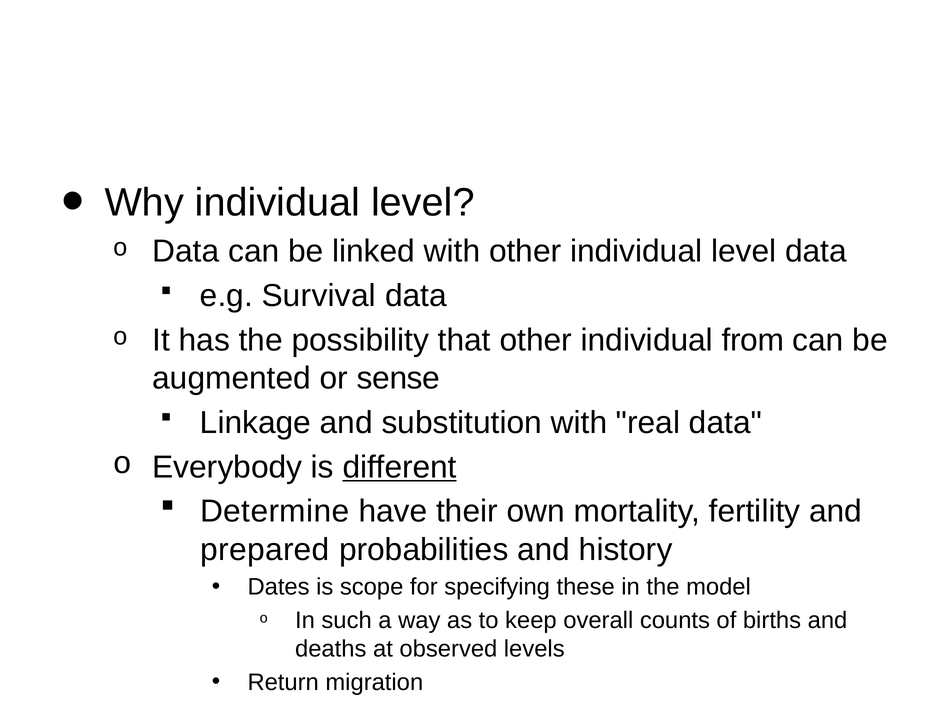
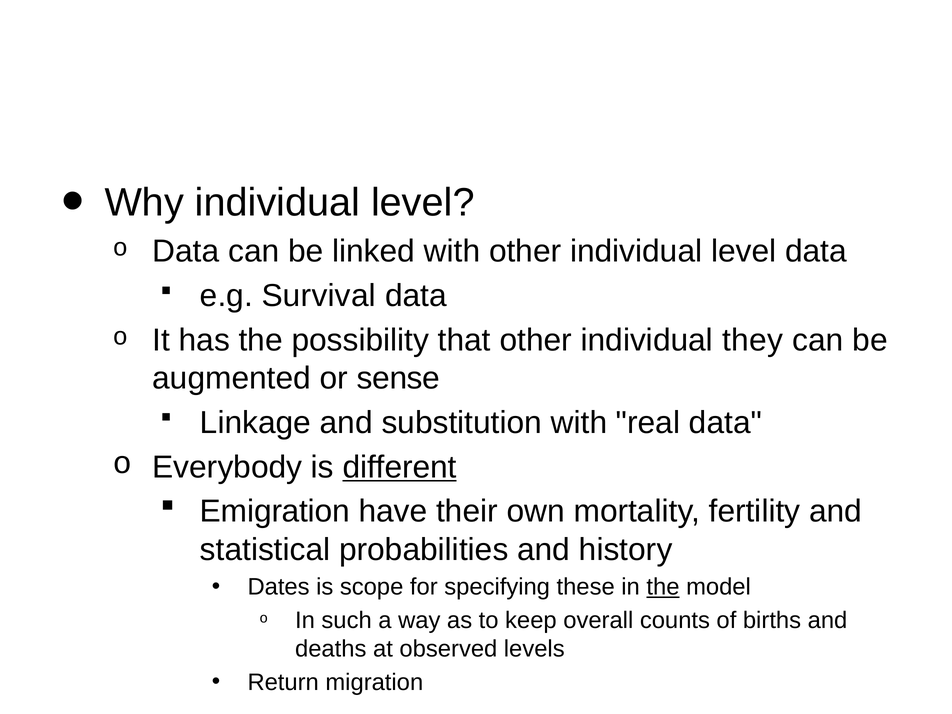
from: from -> they
Determine: Determine -> Emigration
prepared: prepared -> statistical
the at (663, 587) underline: none -> present
